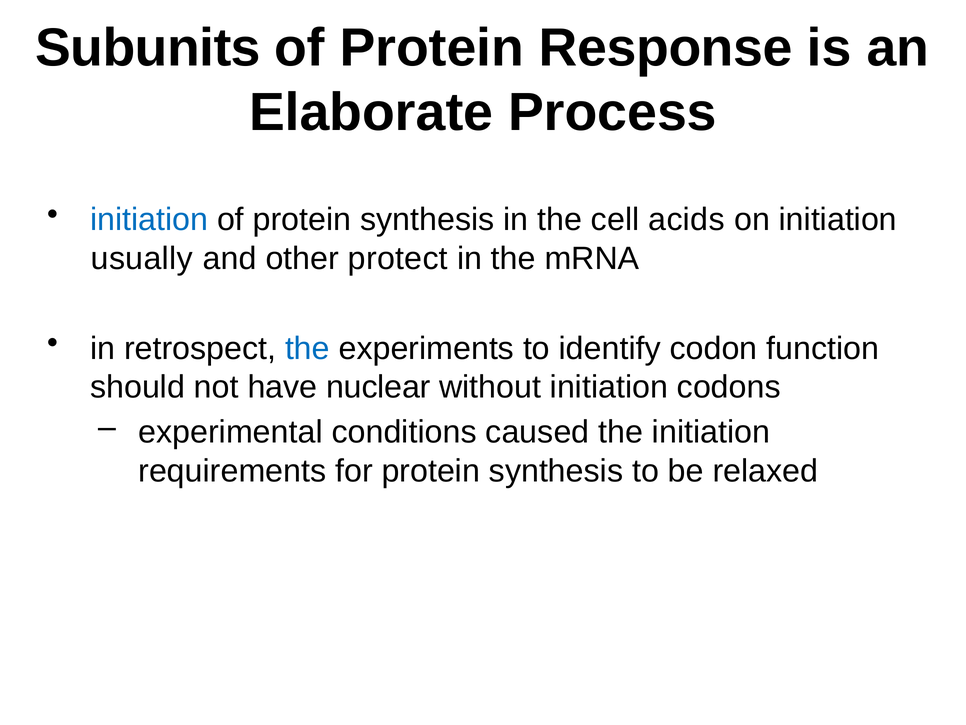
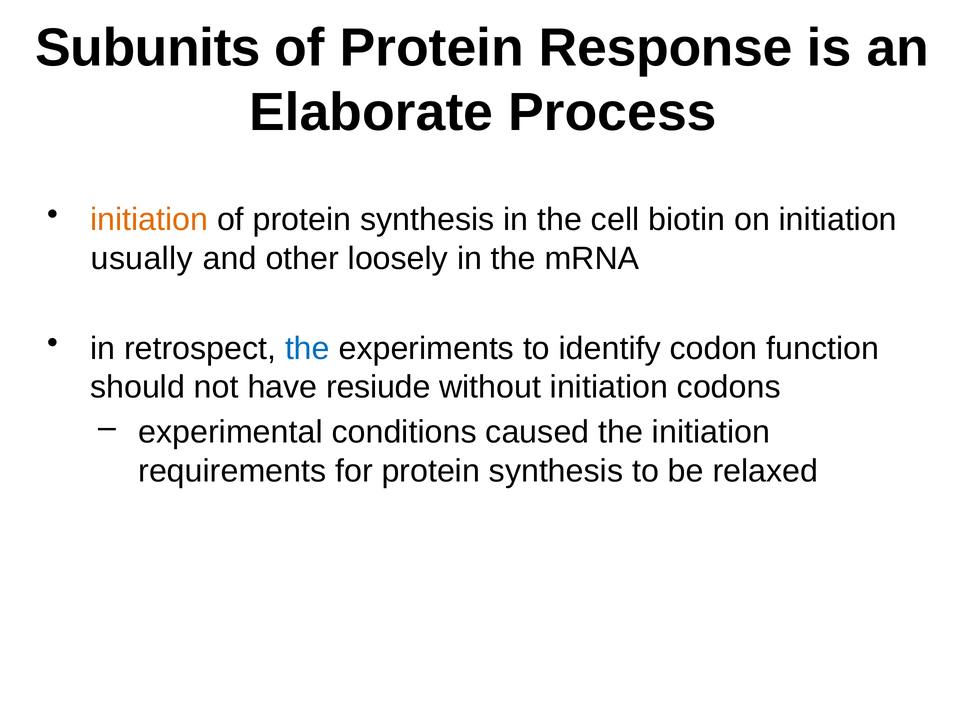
initiation at (149, 220) colour: blue -> orange
acids: acids -> biotin
protect: protect -> loosely
nuclear: nuclear -> resiude
